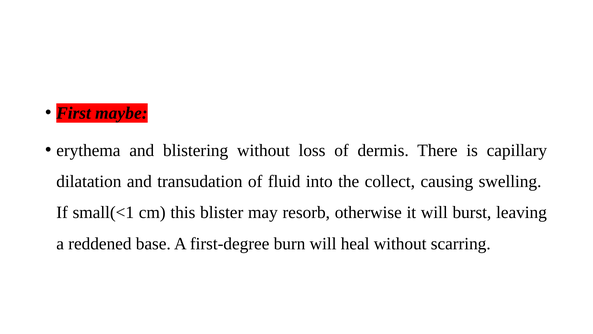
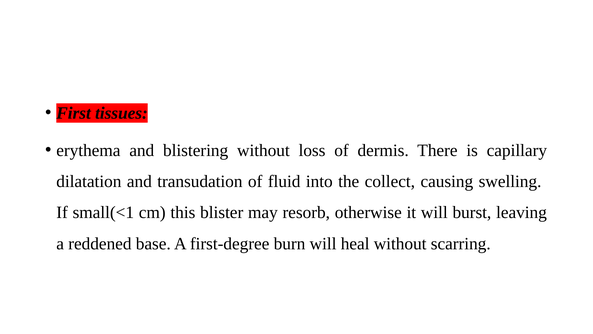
maybe: maybe -> tissues
